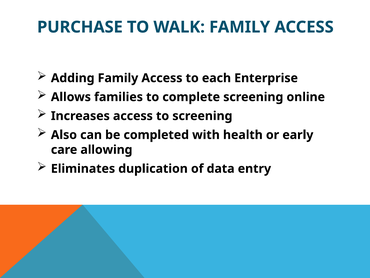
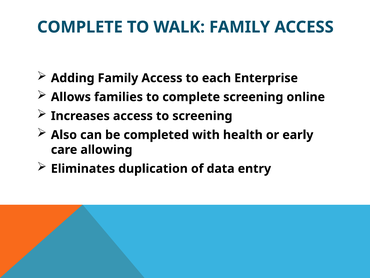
PURCHASE at (80, 27): PURCHASE -> COMPLETE
